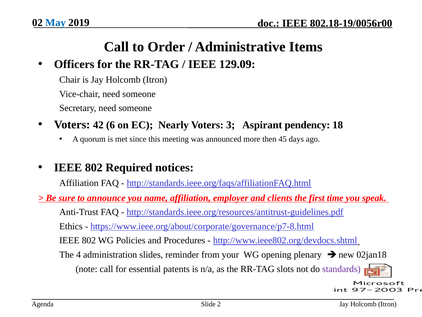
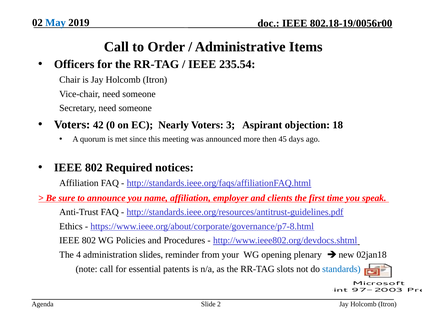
129.09: 129.09 -> 235.54
6: 6 -> 0
pendency: pendency -> objection
standards colour: purple -> blue
